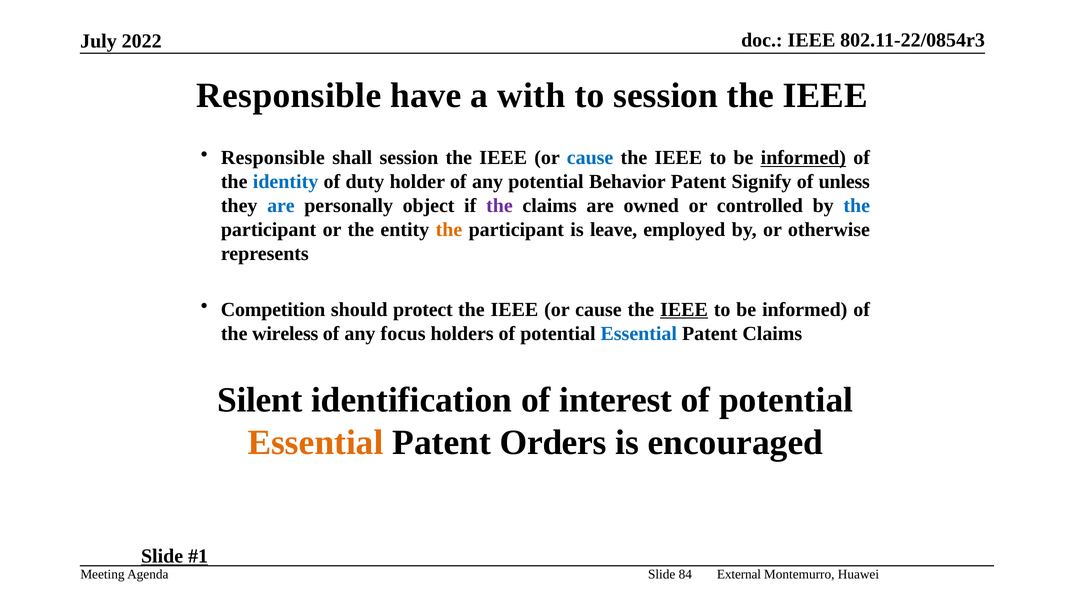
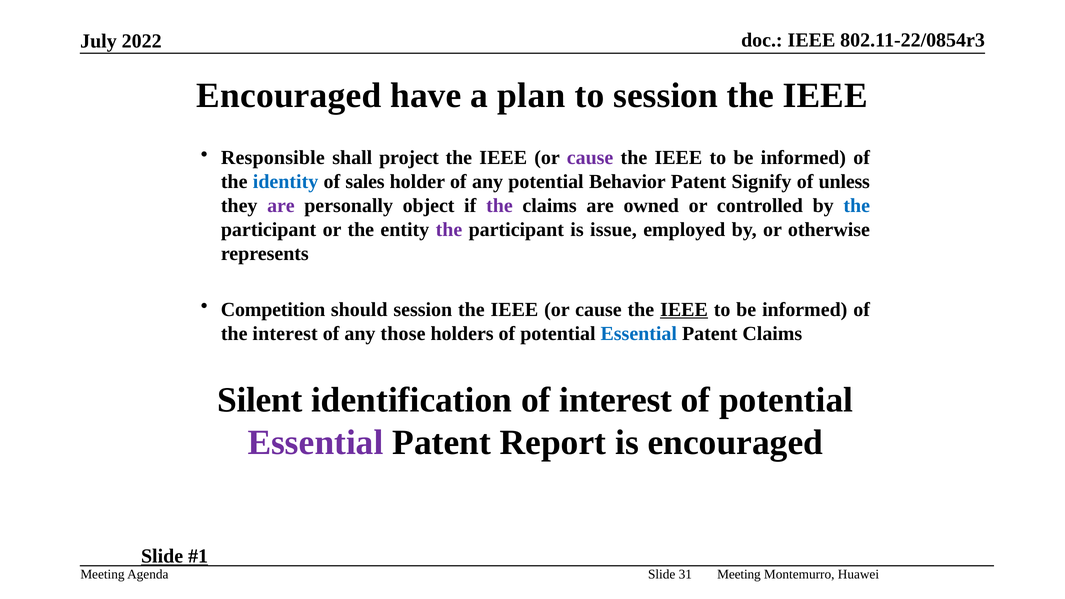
Responsible at (289, 96): Responsible -> Encouraged
with: with -> plan
shall session: session -> project
cause at (590, 158) colour: blue -> purple
informed at (803, 158) underline: present -> none
duty: duty -> sales
are at (281, 206) colour: blue -> purple
the at (449, 230) colour: orange -> purple
leave: leave -> issue
should protect: protect -> session
the wireless: wireless -> interest
focus: focus -> those
Essential at (316, 442) colour: orange -> purple
Orders: Orders -> Report
84: 84 -> 31
External at (739, 575): External -> Meeting
